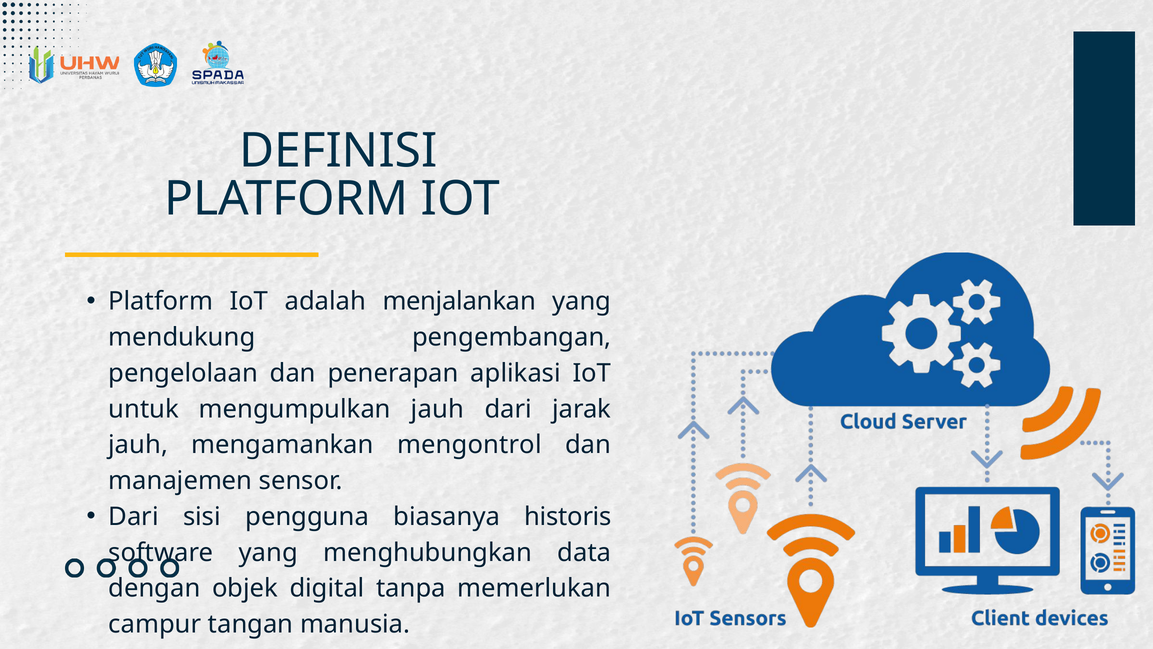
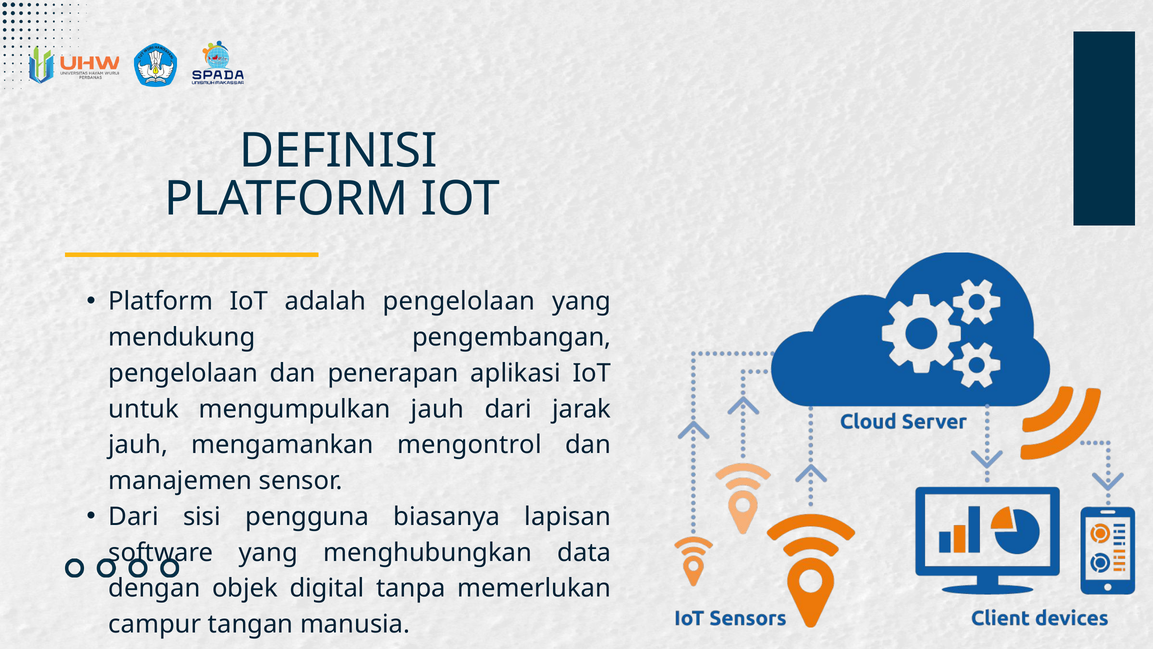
adalah menjalankan: menjalankan -> pengelolaan
historis: historis -> lapisan
